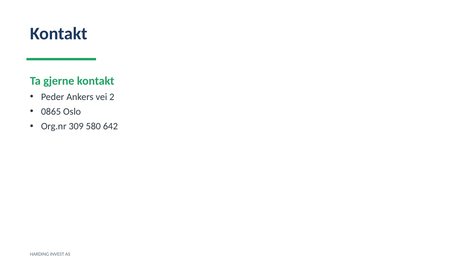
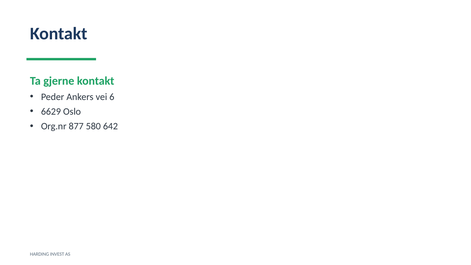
2: 2 -> 6
0865: 0865 -> 6629
309: 309 -> 877
